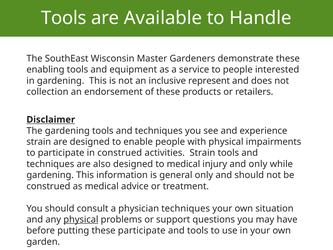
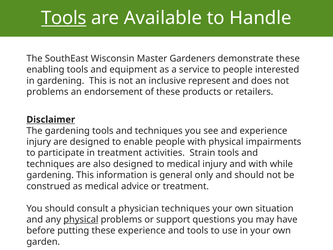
Tools at (64, 18) underline: none -> present
collection at (47, 92): collection -> problems
strain at (39, 142): strain -> injury
in construed: construed -> treatment
and only: only -> with
these participate: participate -> experience
